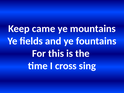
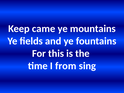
cross: cross -> from
